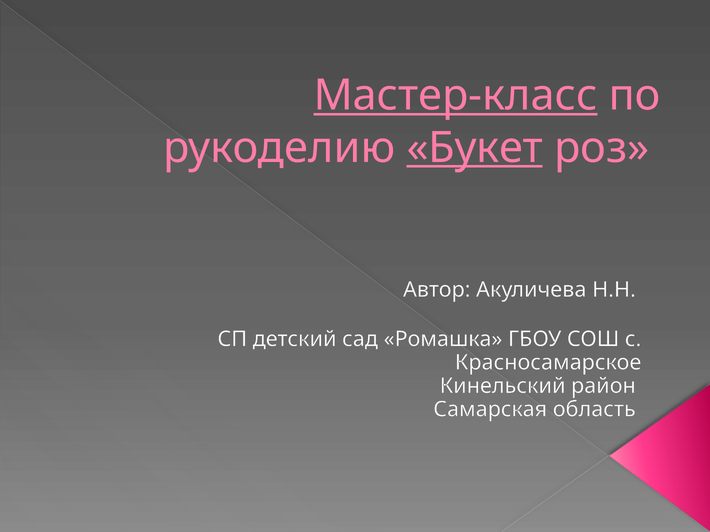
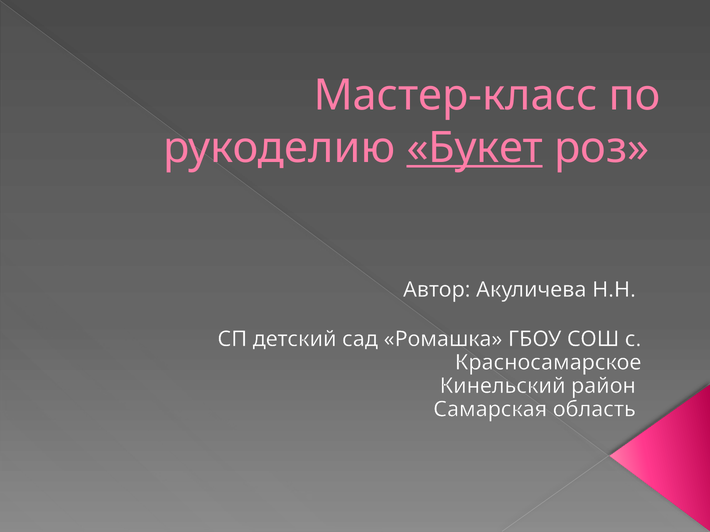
Мастер-класс underline: present -> none
